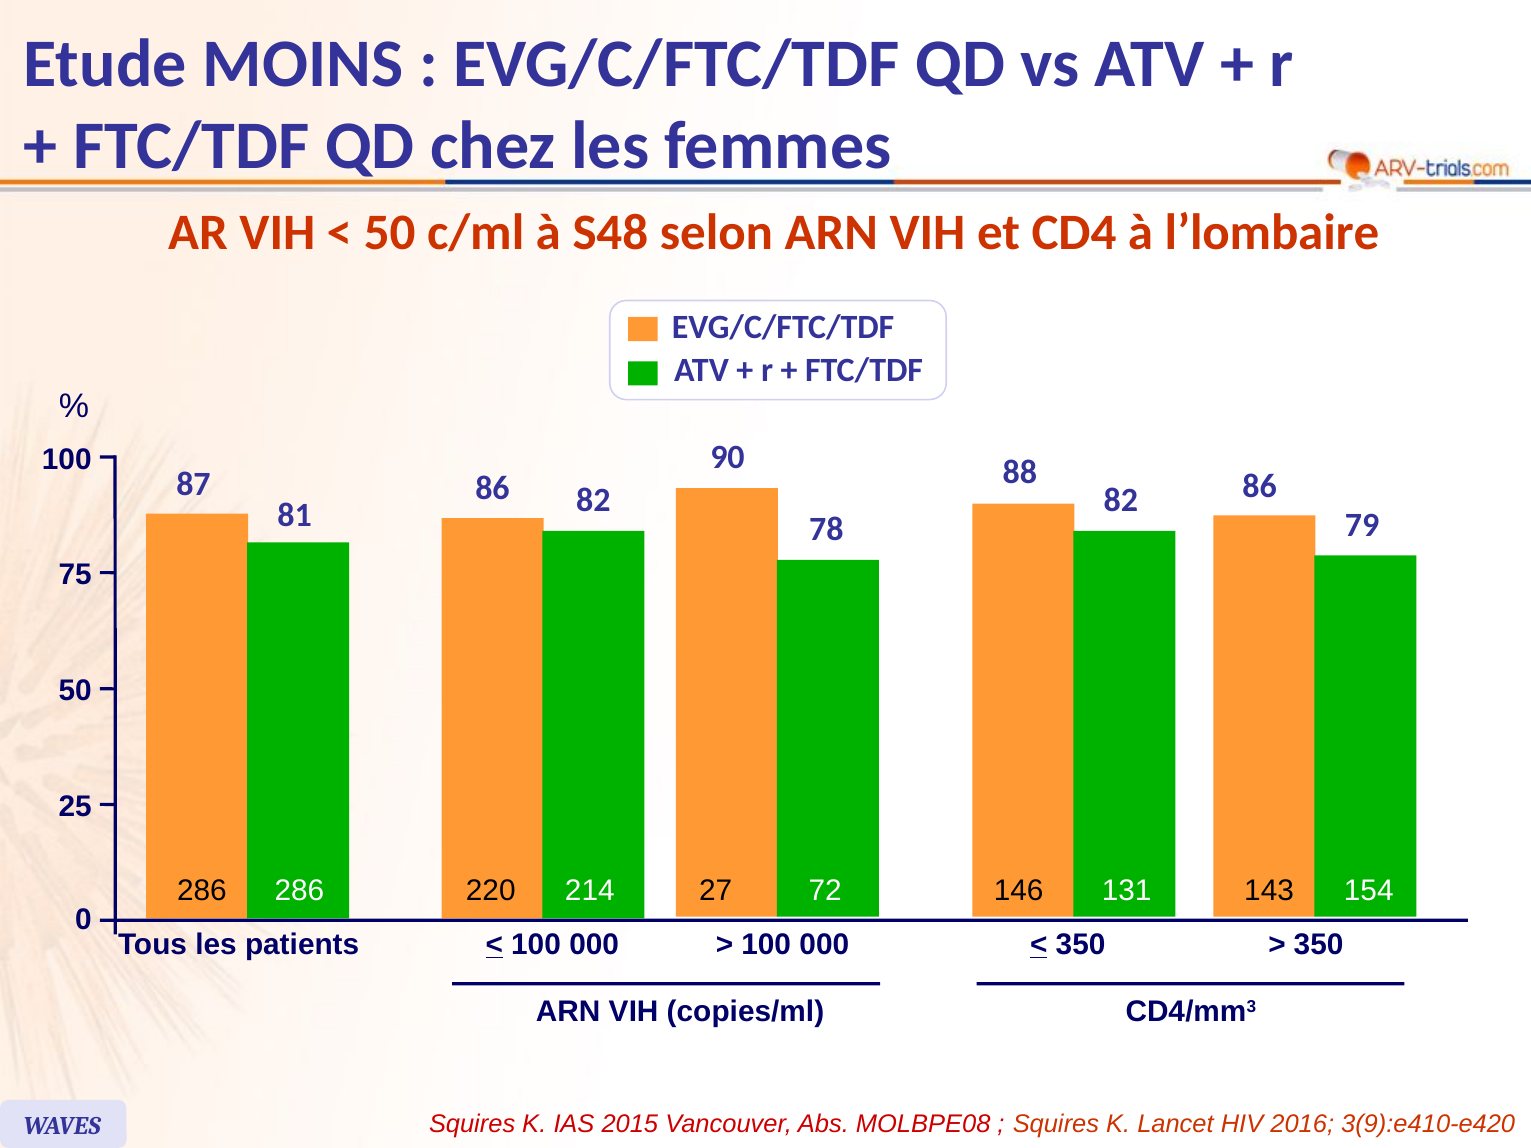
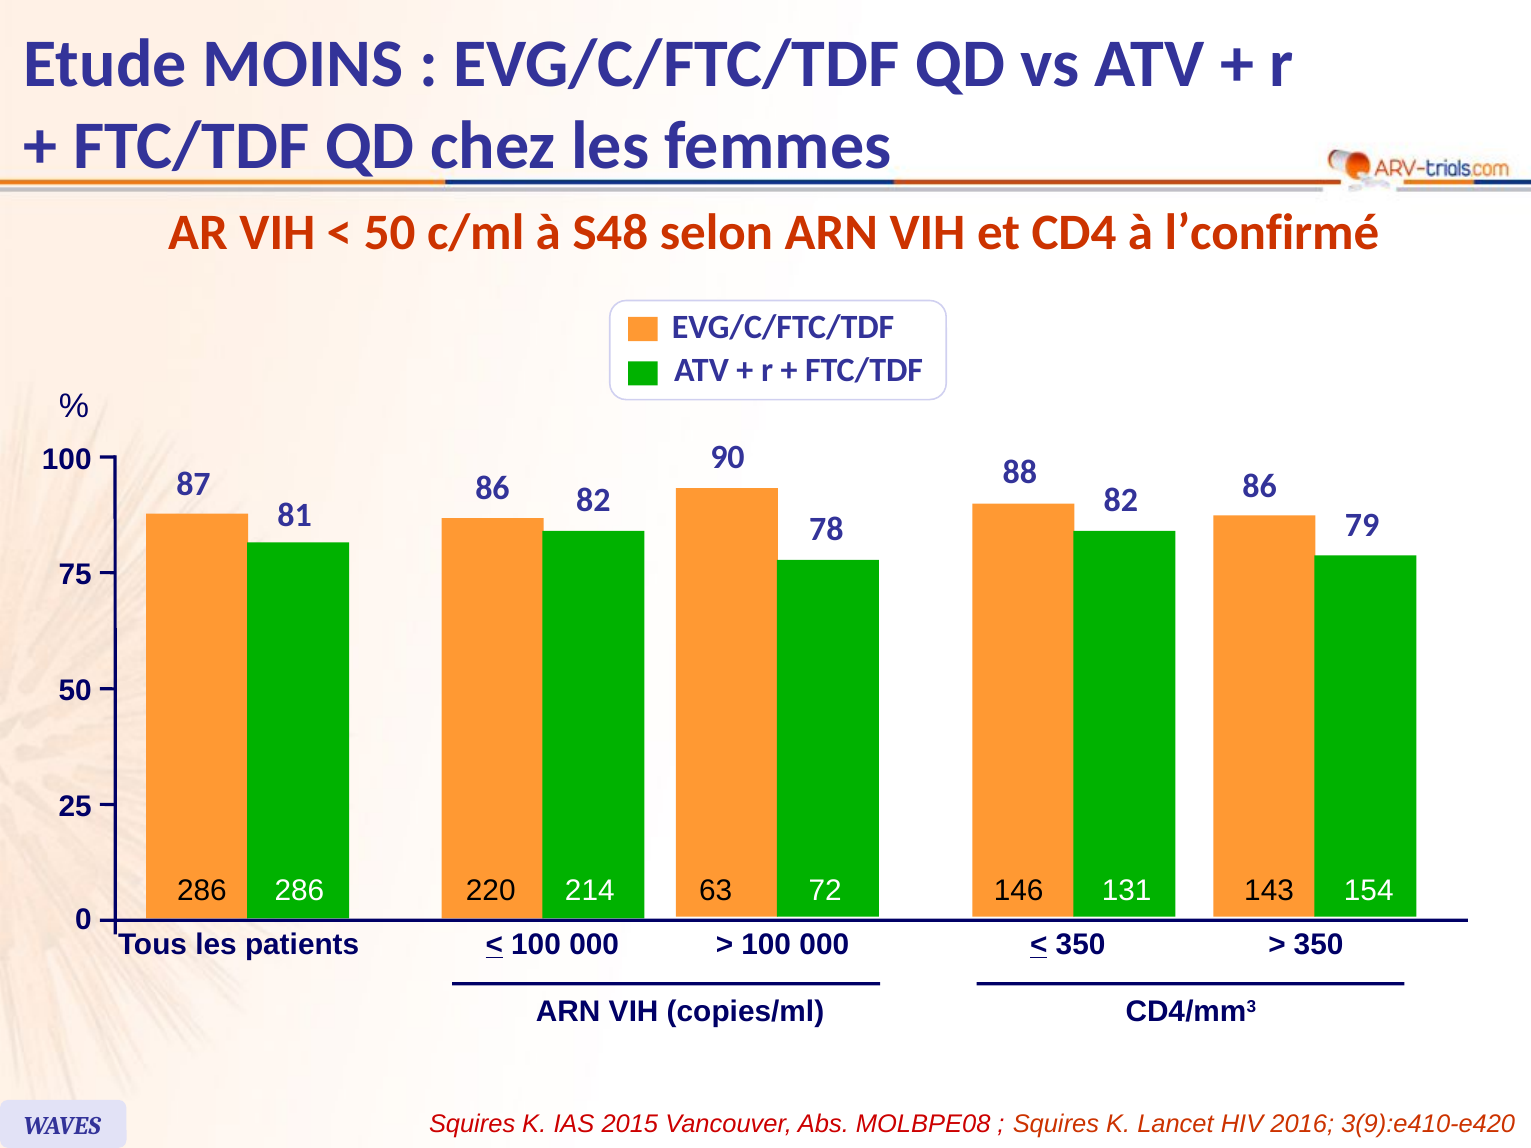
l’lombaire: l’lombaire -> l’confirmé
27: 27 -> 63
